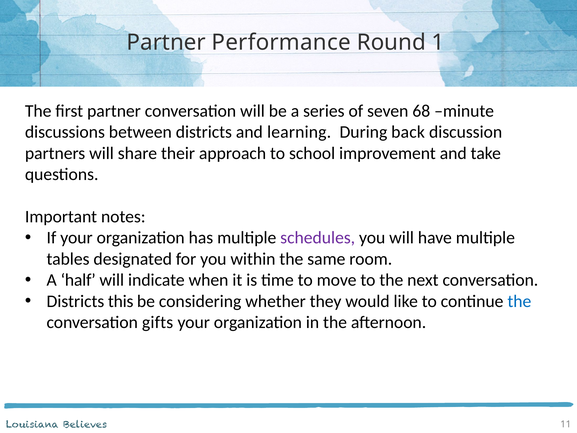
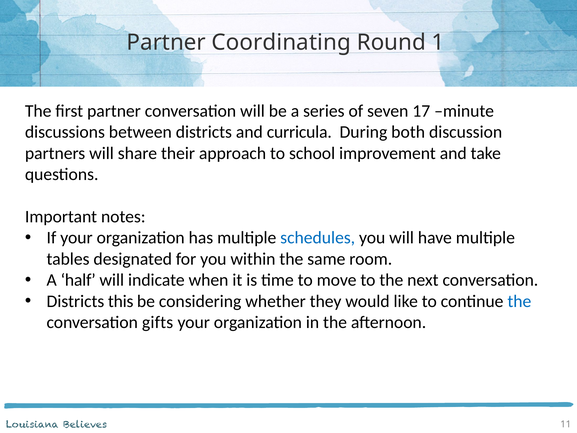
Performance: Performance -> Coordinating
68: 68 -> 17
learning: learning -> curricula
back: back -> both
schedules colour: purple -> blue
